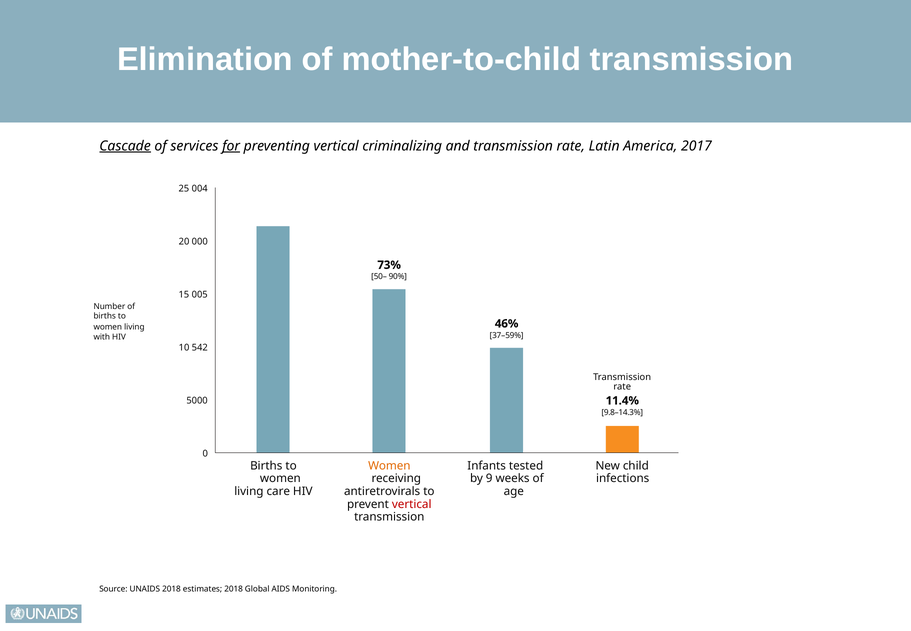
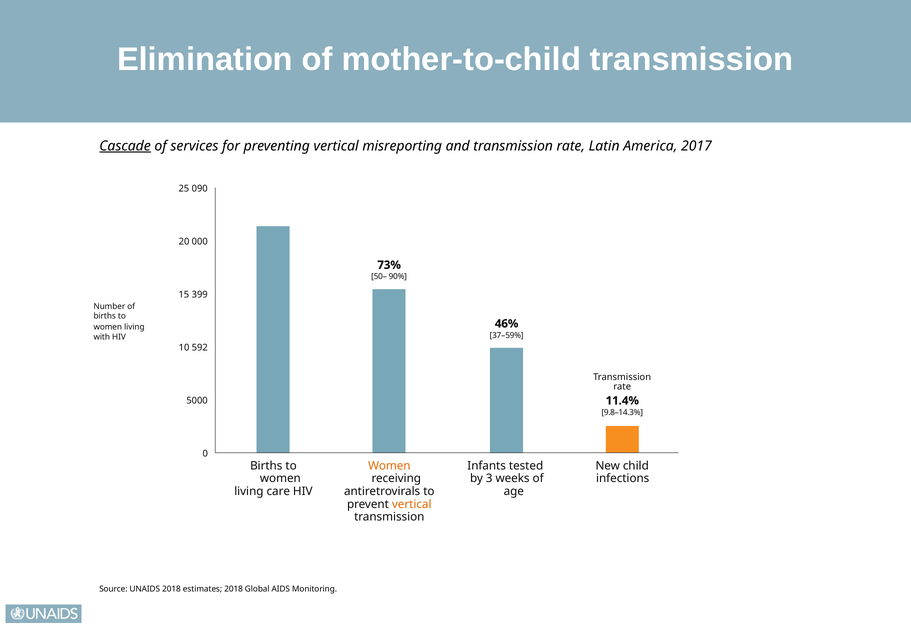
for underline: present -> none
criminalizing: criminalizing -> misreporting
004: 004 -> 090
005: 005 -> 399
542: 542 -> 592
9: 9 -> 3
vertical at (412, 504) colour: red -> orange
